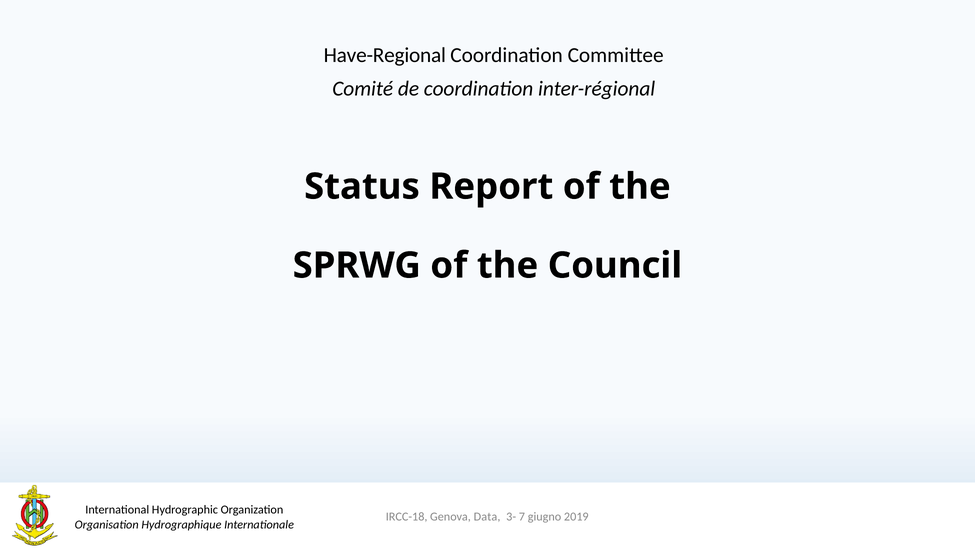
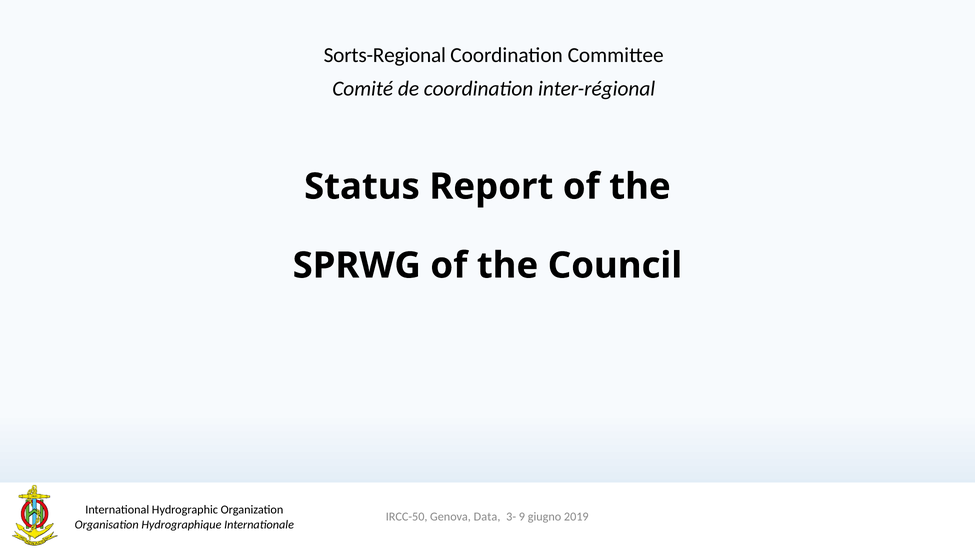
Have-Regional: Have-Regional -> Sorts-Regional
IRCC-18: IRCC-18 -> IRCC-50
7: 7 -> 9
